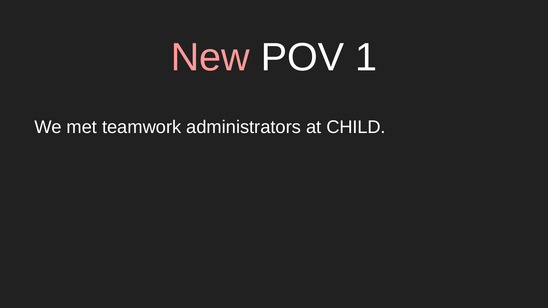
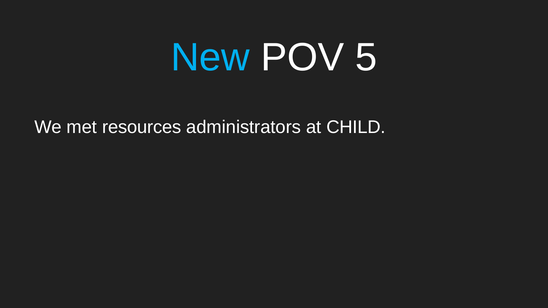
New colour: pink -> light blue
1: 1 -> 5
teamwork: teamwork -> resources
